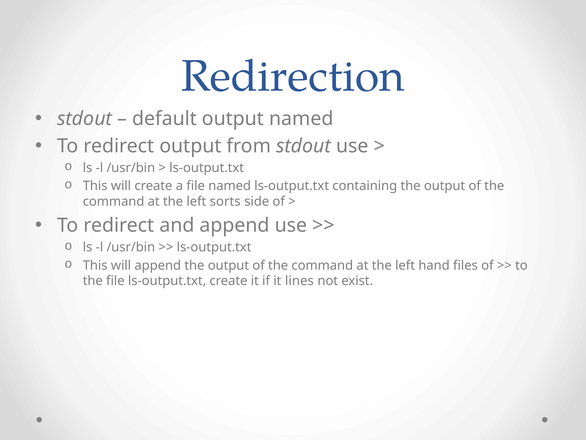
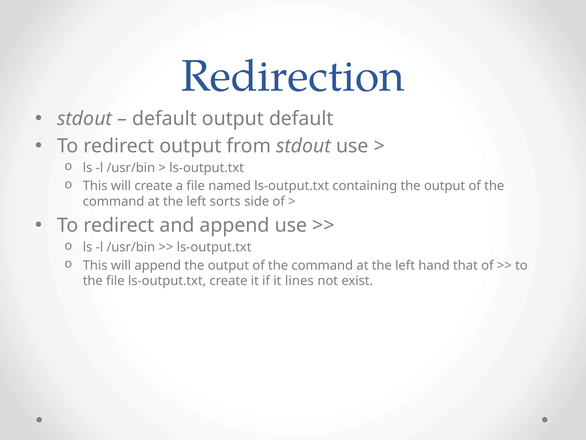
output named: named -> default
files: files -> that
